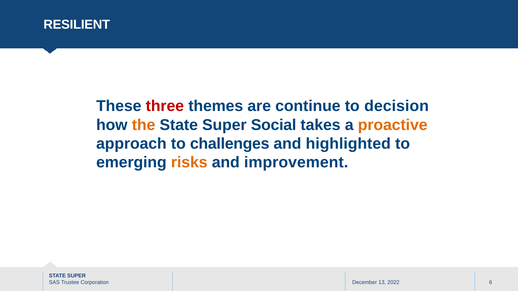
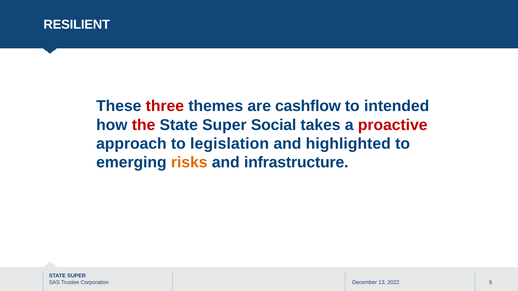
continue: continue -> cashflow
decision: decision -> intended
the colour: orange -> red
proactive colour: orange -> red
challenges: challenges -> legislation
improvement: improvement -> infrastructure
